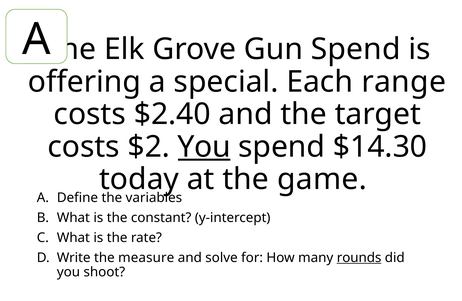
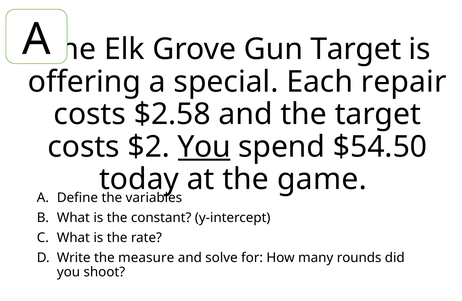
Gun Spend: Spend -> Target
range: range -> repair
$2.40: $2.40 -> $2.58
$14.30: $14.30 -> $54.50
rounds underline: present -> none
